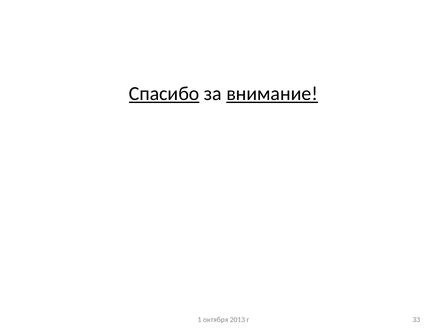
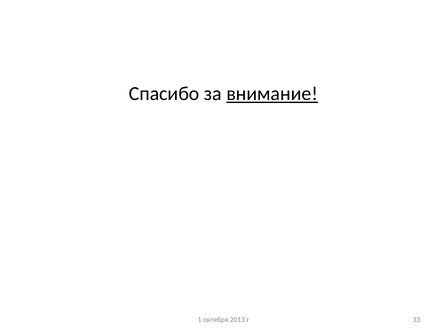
Спасибо underline: present -> none
